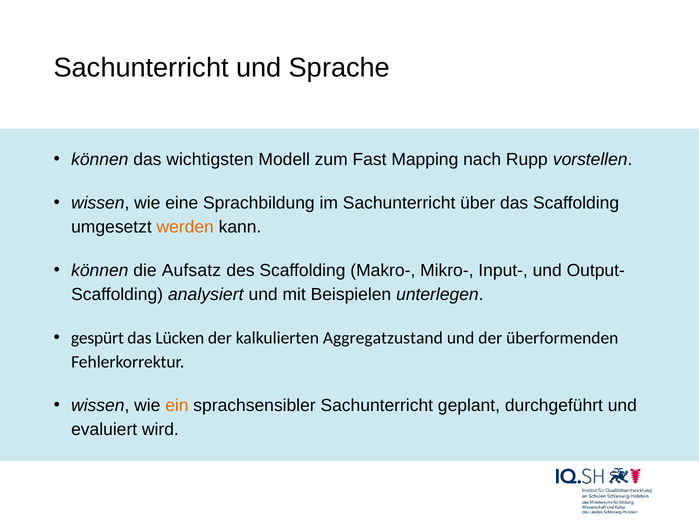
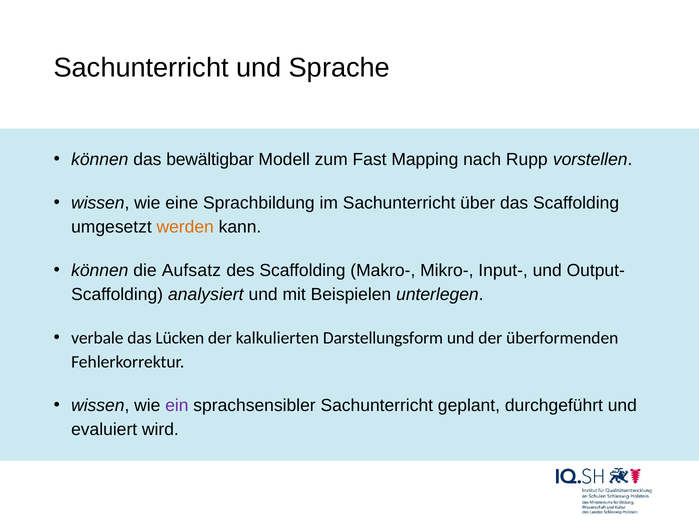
wichtigsten: wichtigsten -> bewältigbar
gespürt: gespürt -> verbale
Aggregatzustand: Aggregatzustand -> Darstellungsform
ein colour: orange -> purple
